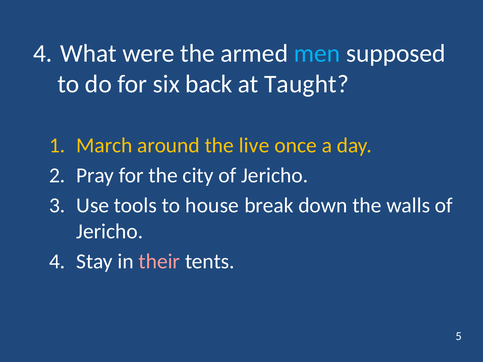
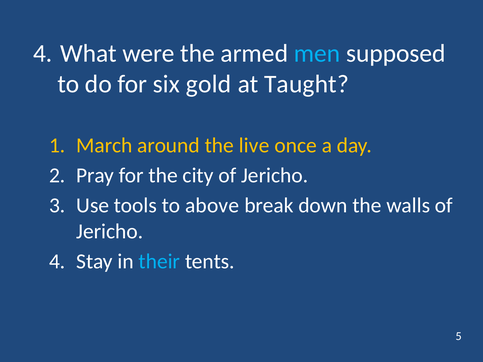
back: back -> gold
house: house -> above
their colour: pink -> light blue
